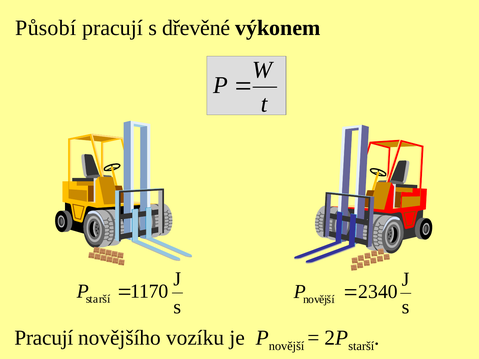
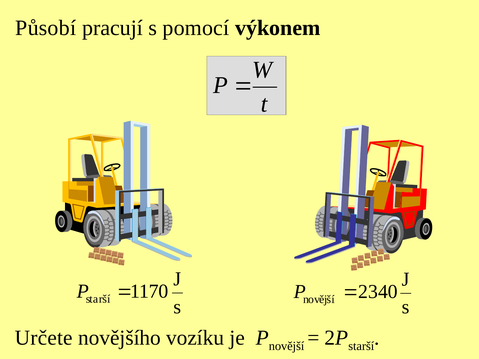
dřevěné: dřevěné -> pomocí
Pracují at (44, 338): Pracují -> Určete
